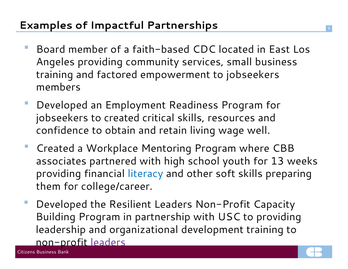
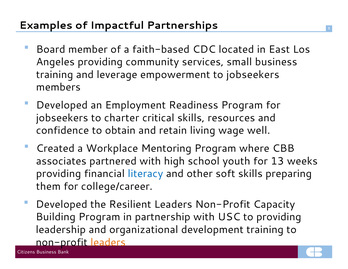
factored: factored -> leverage
to created: created -> charter
leaders at (108, 242) colour: purple -> orange
